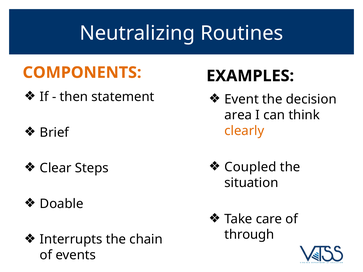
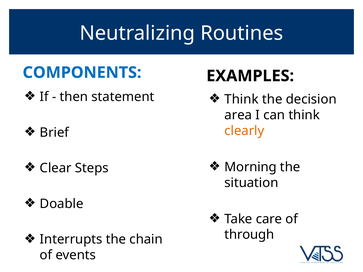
COMPONENTS colour: orange -> blue
Event at (242, 99): Event -> Think
Coupled: Coupled -> Morning
